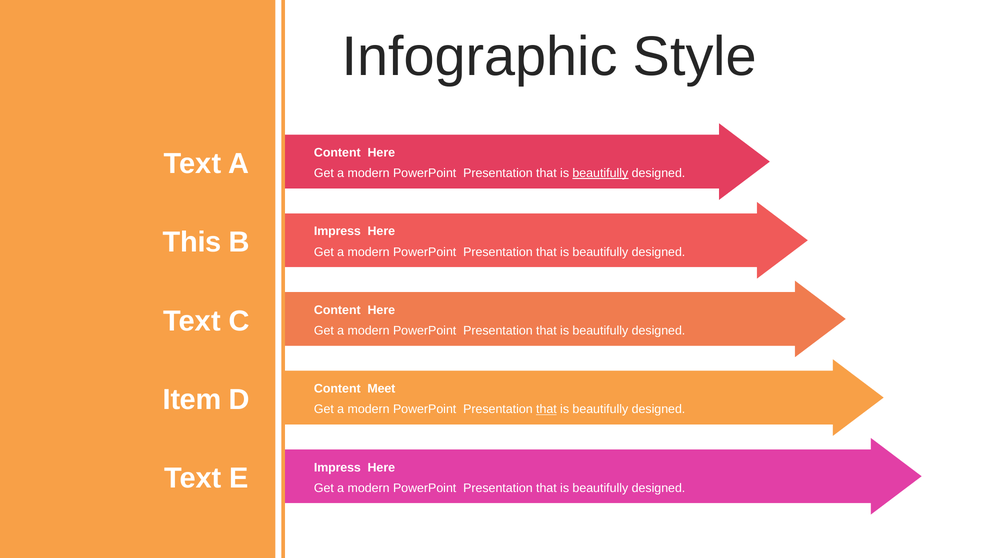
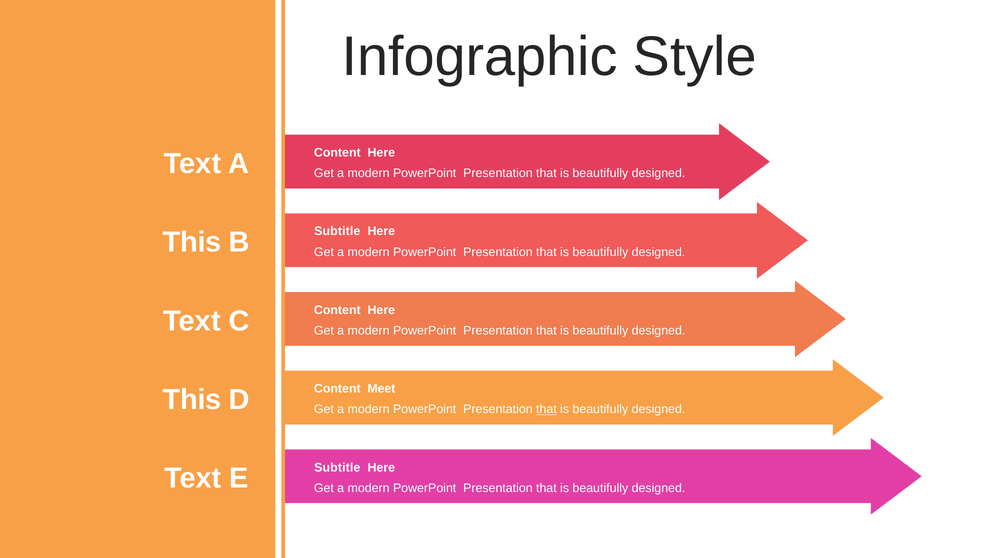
beautifully at (600, 173) underline: present -> none
Impress at (337, 231): Impress -> Subtitle
Item at (192, 400): Item -> This
Impress at (337, 467): Impress -> Subtitle
